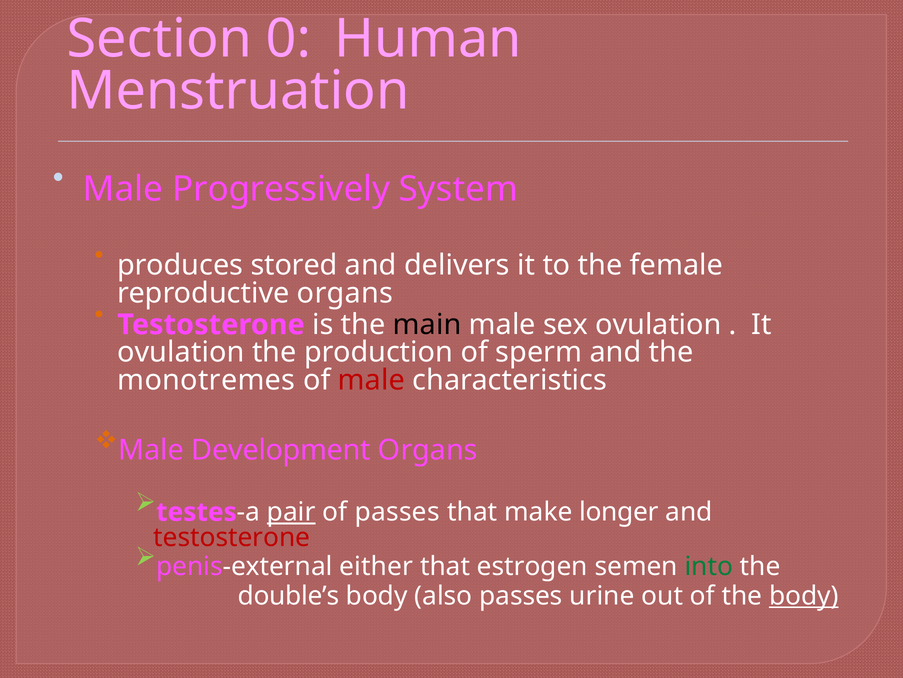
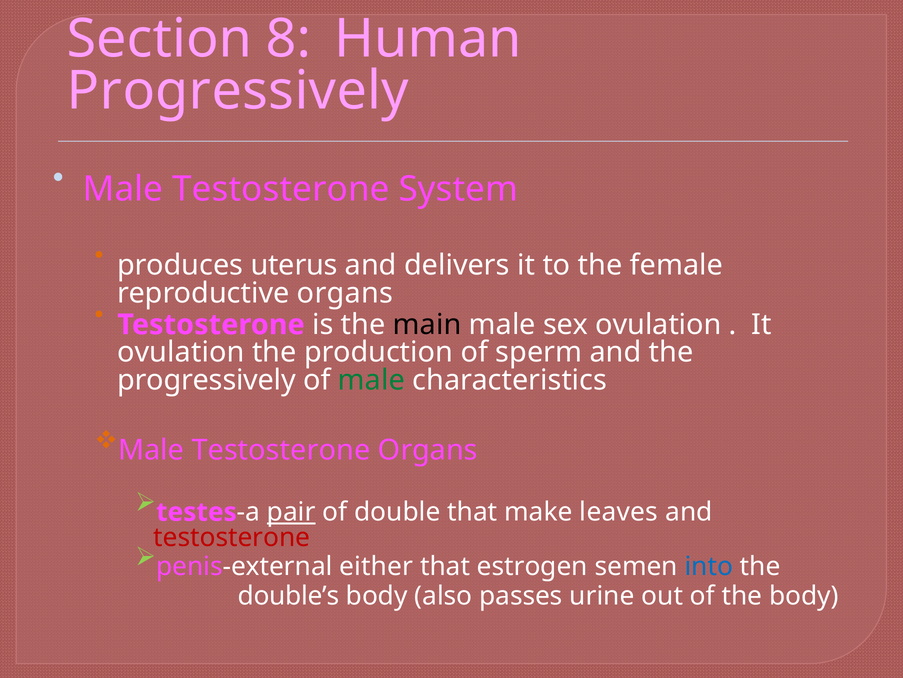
0: 0 -> 8
Menstruation at (238, 91): Menstruation -> Progressively
Progressively at (281, 189): Progressively -> Testosterone
stored: stored -> uterus
monotremes at (206, 380): monotremes -> progressively
male at (371, 380) colour: red -> green
Development at (281, 450): Development -> Testosterone
of passes: passes -> double
longer: longer -> leaves
into colour: green -> blue
body at (804, 595) underline: present -> none
